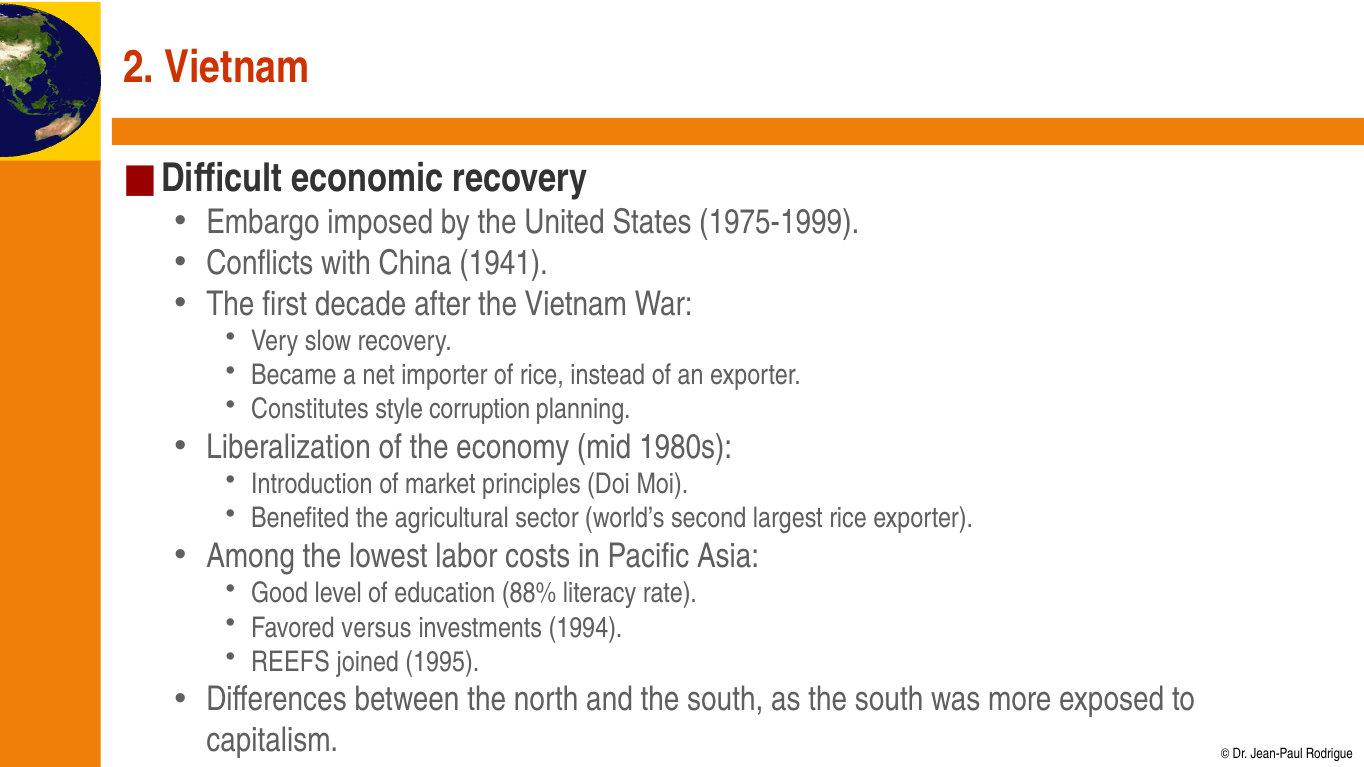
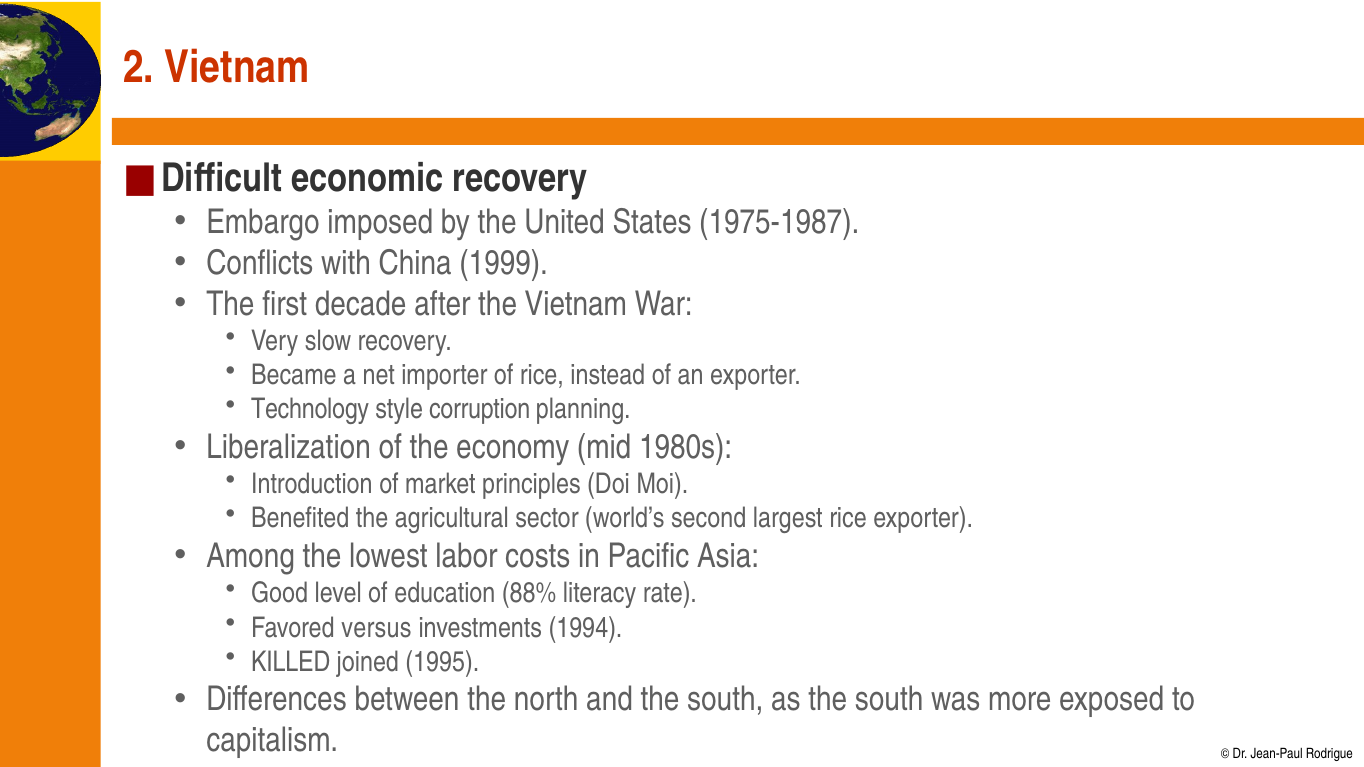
1975-1999: 1975-1999 -> 1975-1987
1941: 1941 -> 1999
Constitutes: Constitutes -> Technology
REEFS: REEFS -> KILLED
